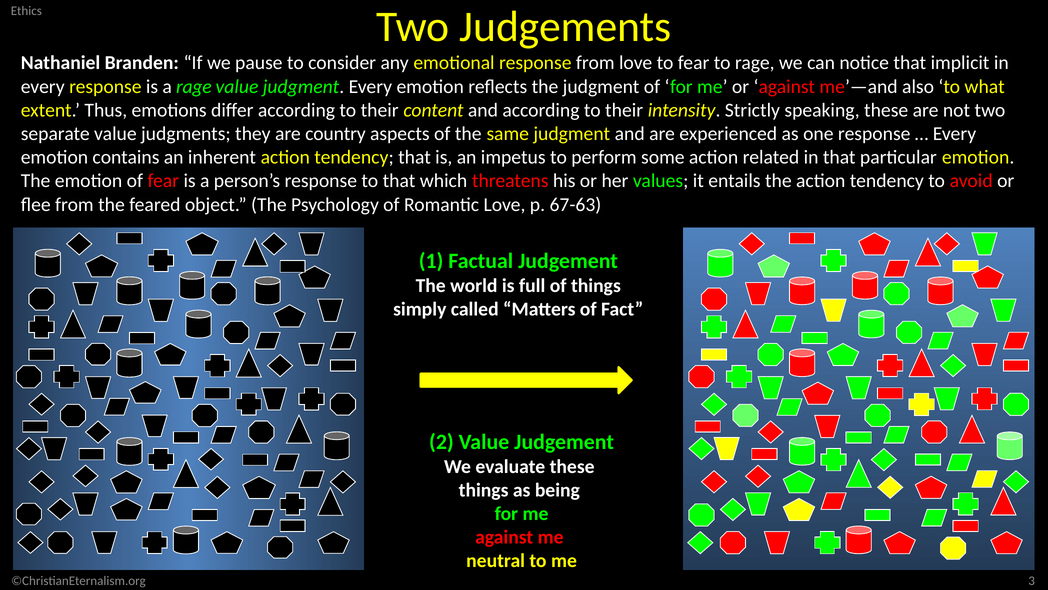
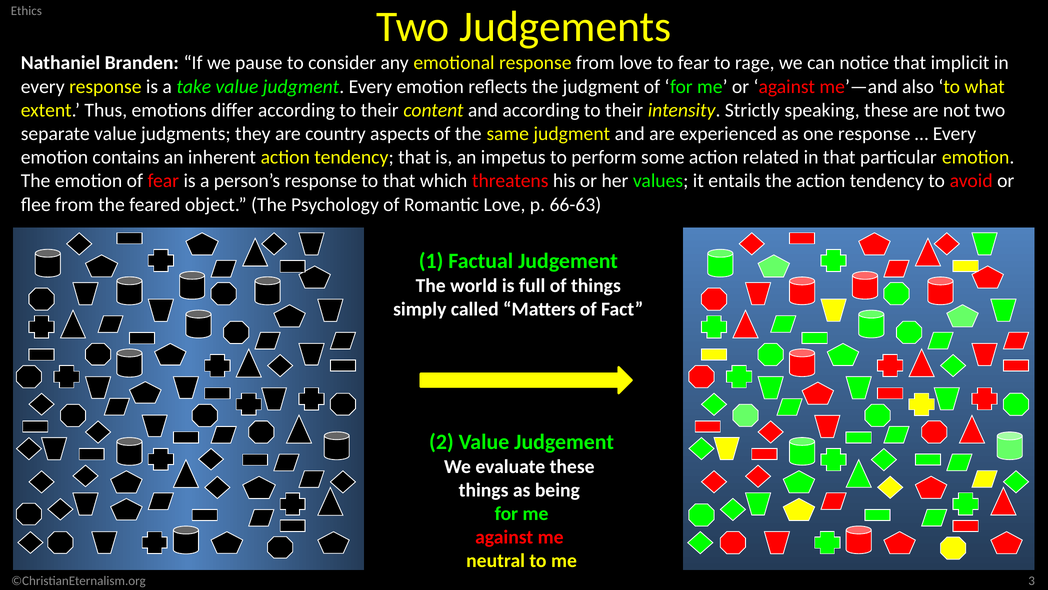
a rage: rage -> take
67-63: 67-63 -> 66-63
